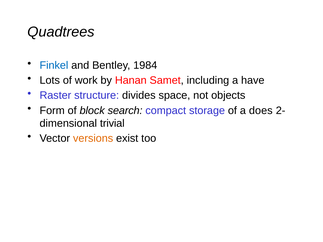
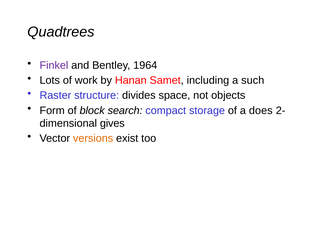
Finkel colour: blue -> purple
1984: 1984 -> 1964
have: have -> such
trivial: trivial -> gives
